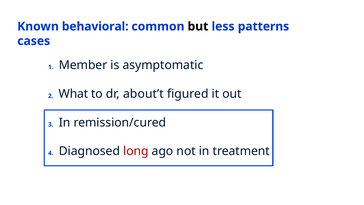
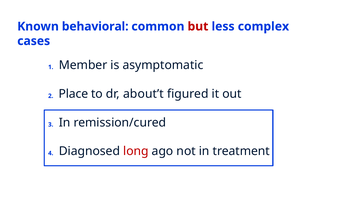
but colour: black -> red
patterns: patterns -> complex
What: What -> Place
